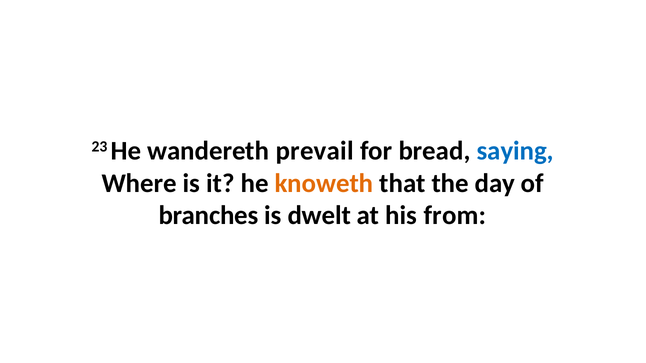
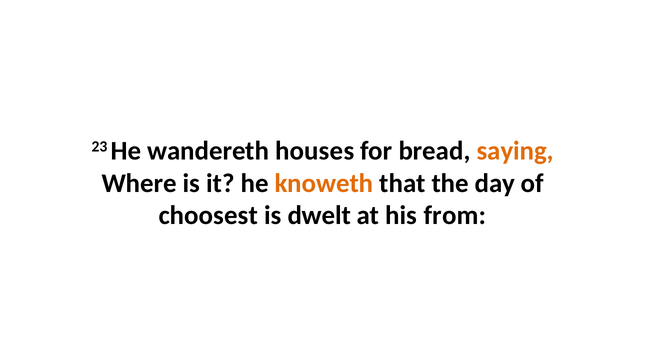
prevail: prevail -> houses
saying colour: blue -> orange
branches: branches -> choosest
